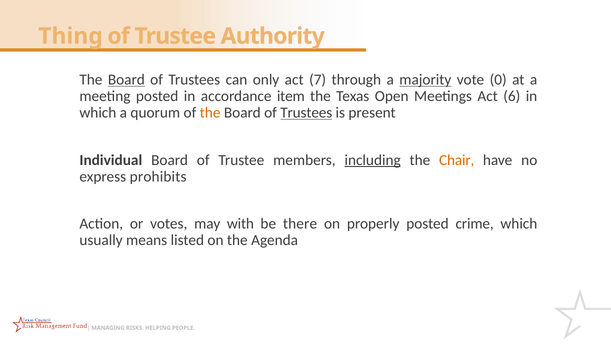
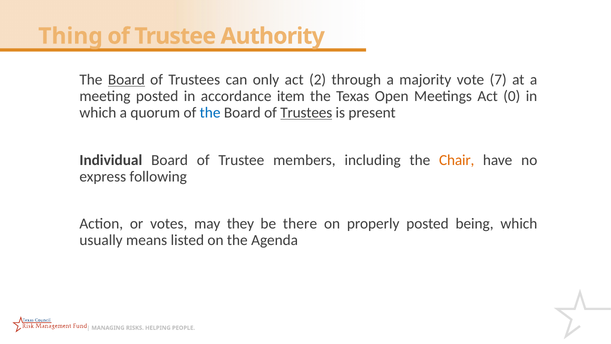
7: 7 -> 2
majority underline: present -> none
0: 0 -> 7
6: 6 -> 0
the at (210, 113) colour: orange -> blue
including underline: present -> none
prohibits: prohibits -> following
with: with -> they
crime: crime -> being
